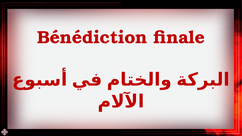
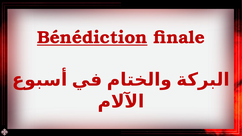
Bénédiction underline: none -> present
